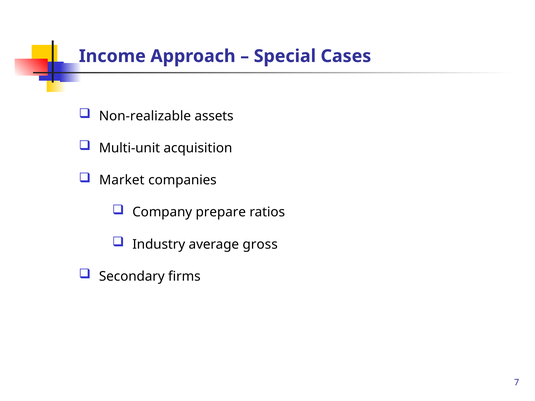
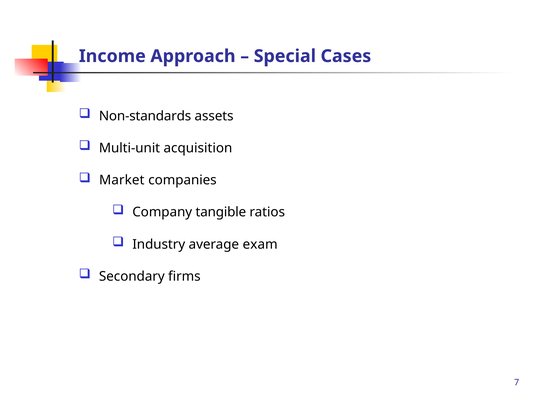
Non-realizable: Non-realizable -> Non-standards
prepare: prepare -> tangible
gross: gross -> exam
